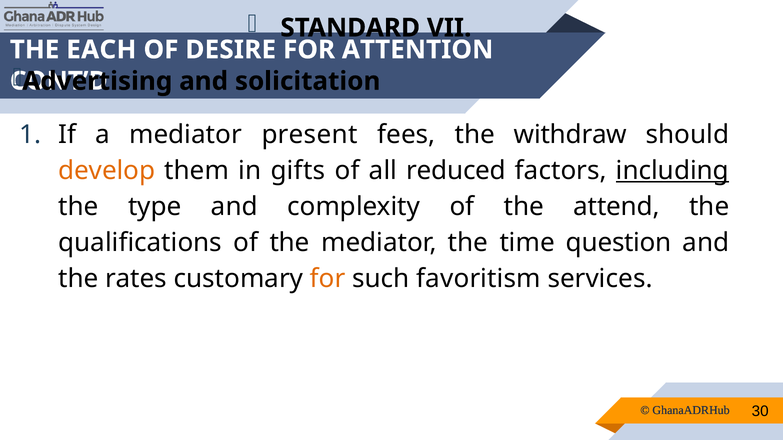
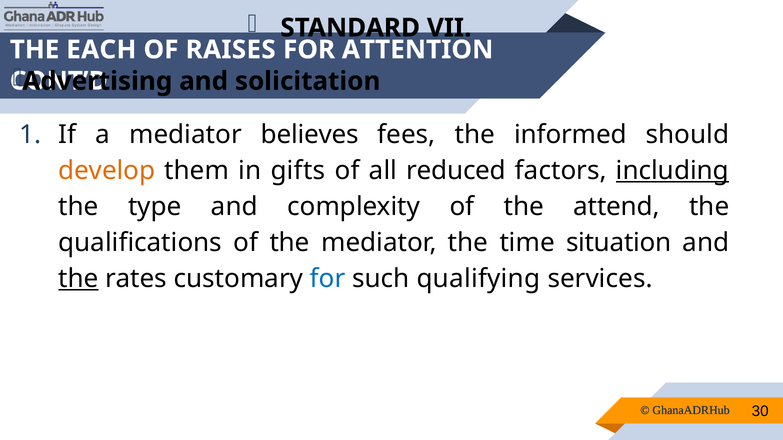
DESIRE: DESIRE -> RAISES
present: present -> believes
withdraw: withdraw -> informed
question: question -> situation
the at (78, 279) underline: none -> present
for at (328, 279) colour: orange -> blue
favoritism: favoritism -> qualifying
